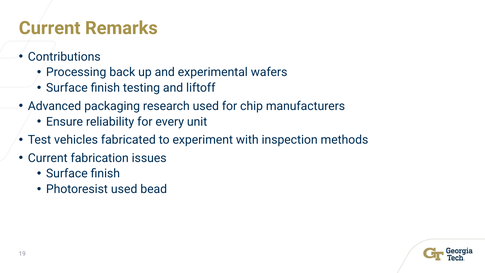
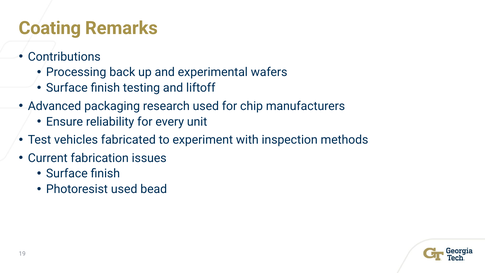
Current at (50, 28): Current -> Coating
